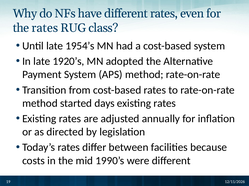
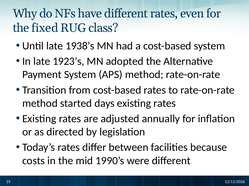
the rates: rates -> fixed
1954’s: 1954’s -> 1938’s
1920’s: 1920’s -> 1923’s
